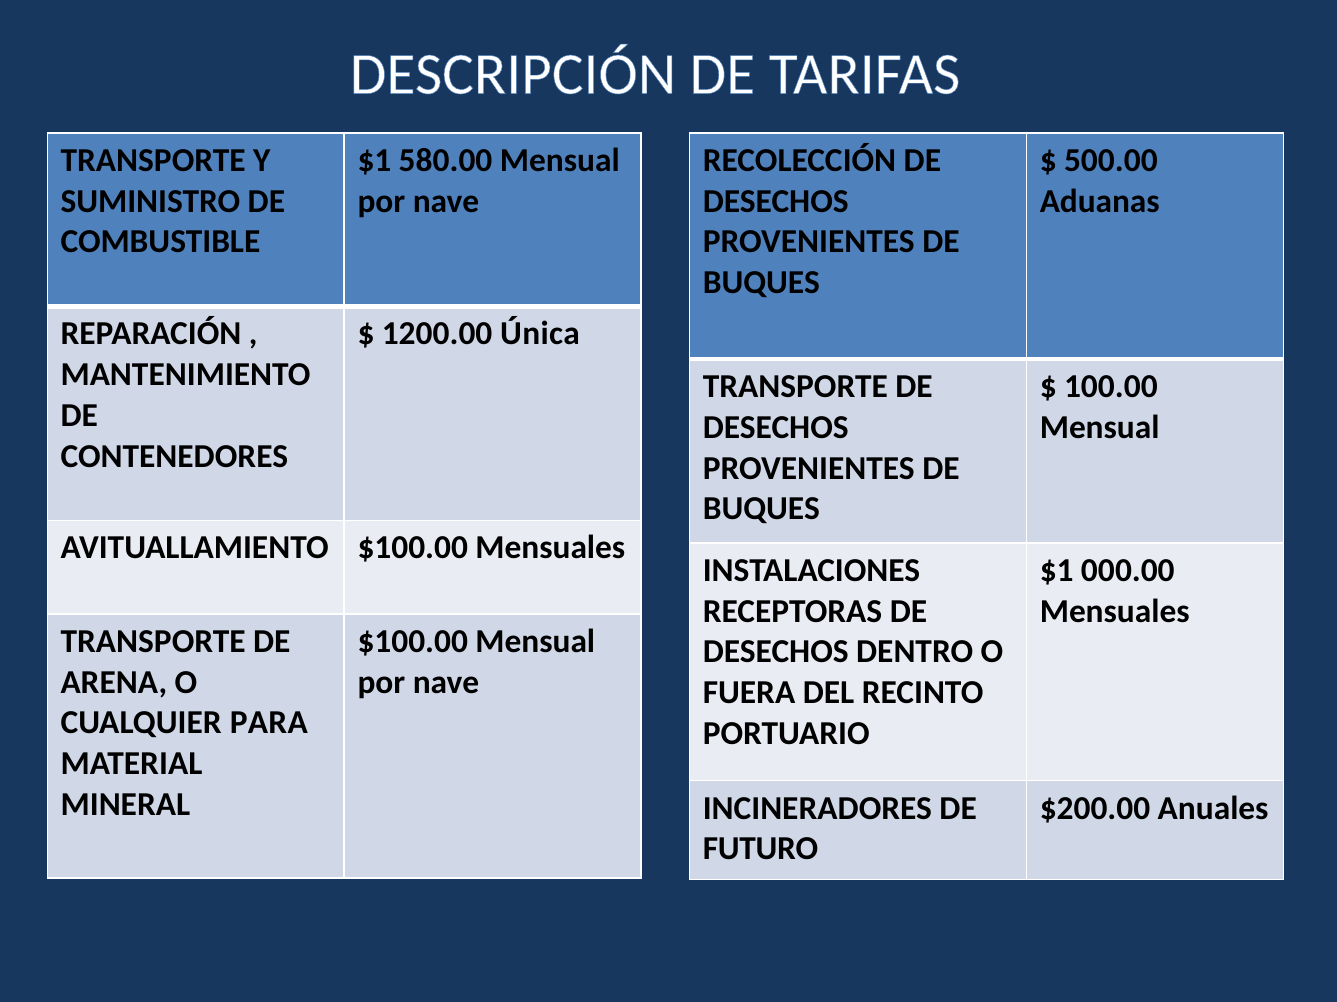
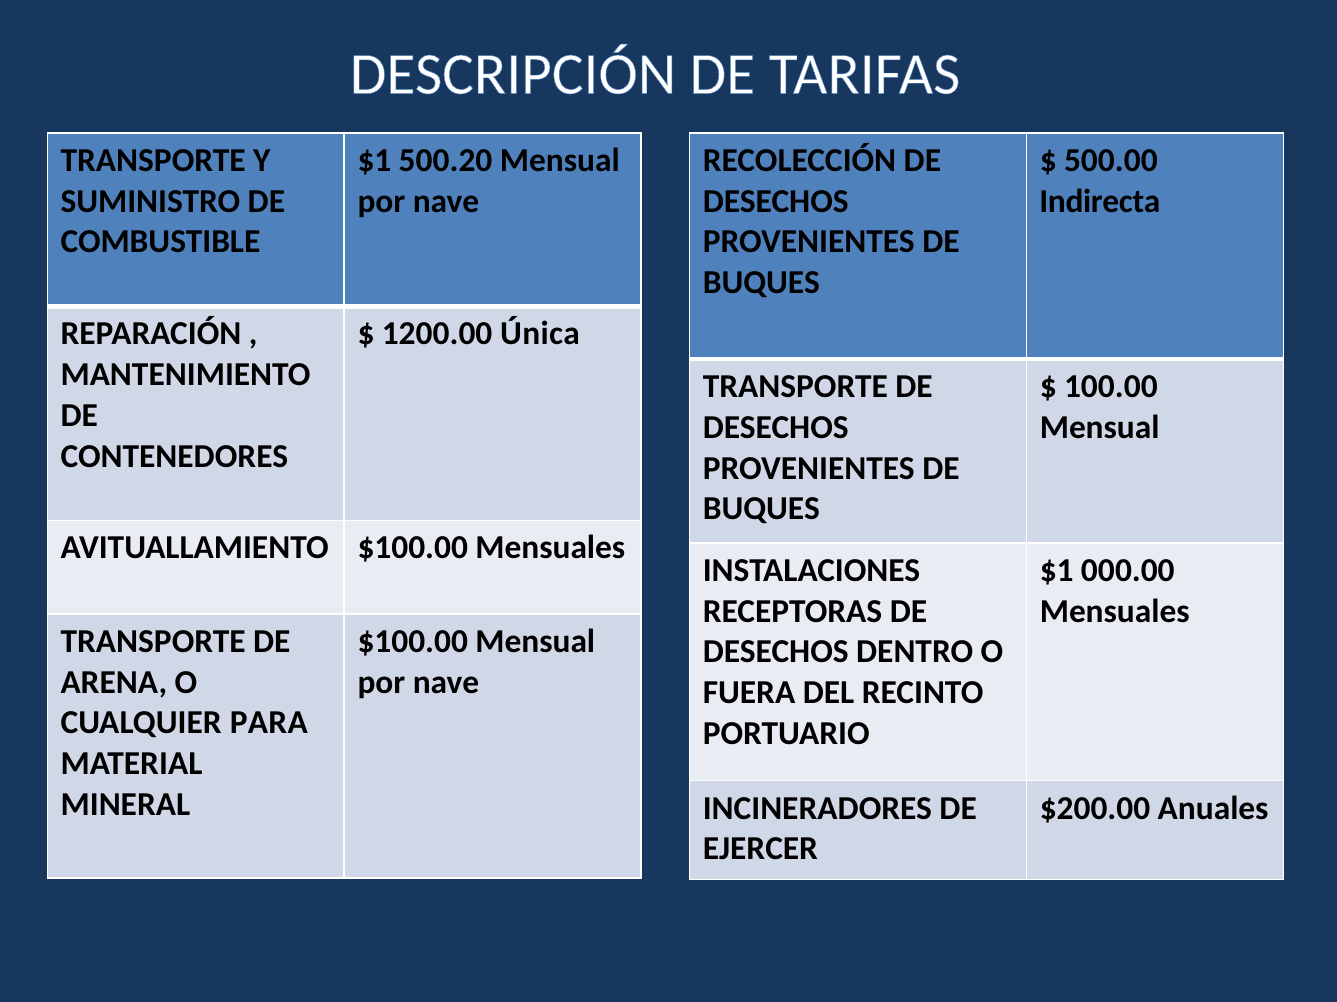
580.00: 580.00 -> 500.20
Aduanas: Aduanas -> Indirecta
FUTURO: FUTURO -> EJERCER
